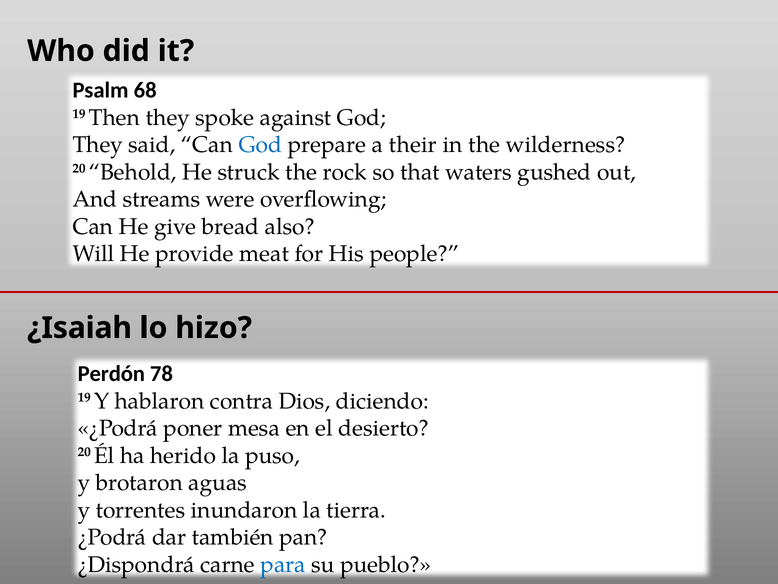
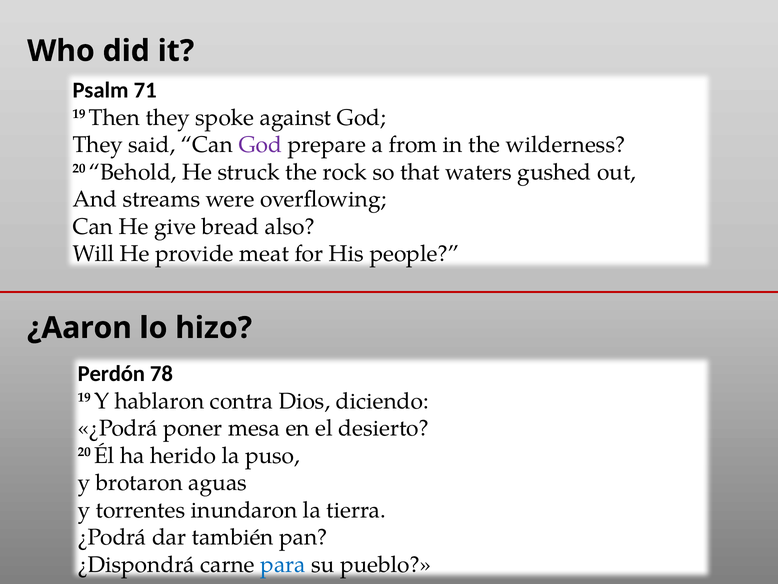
68: 68 -> 71
God at (260, 145) colour: blue -> purple
their: their -> from
¿Isaiah: ¿Isaiah -> ¿Aaron
